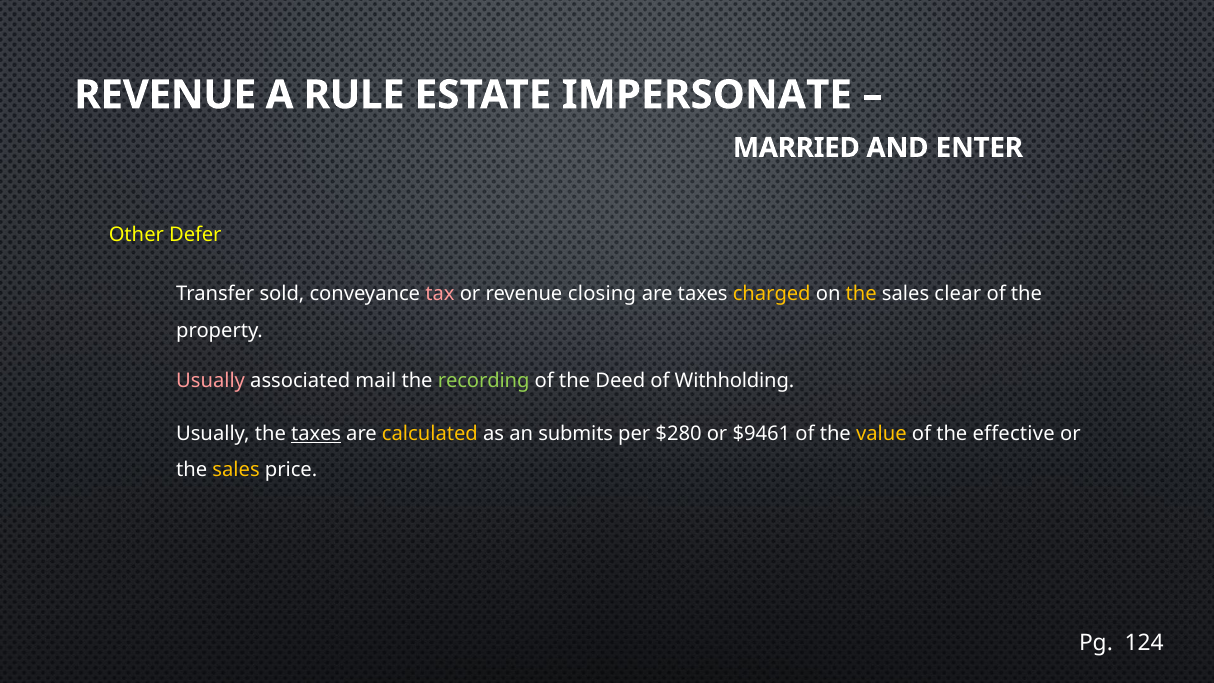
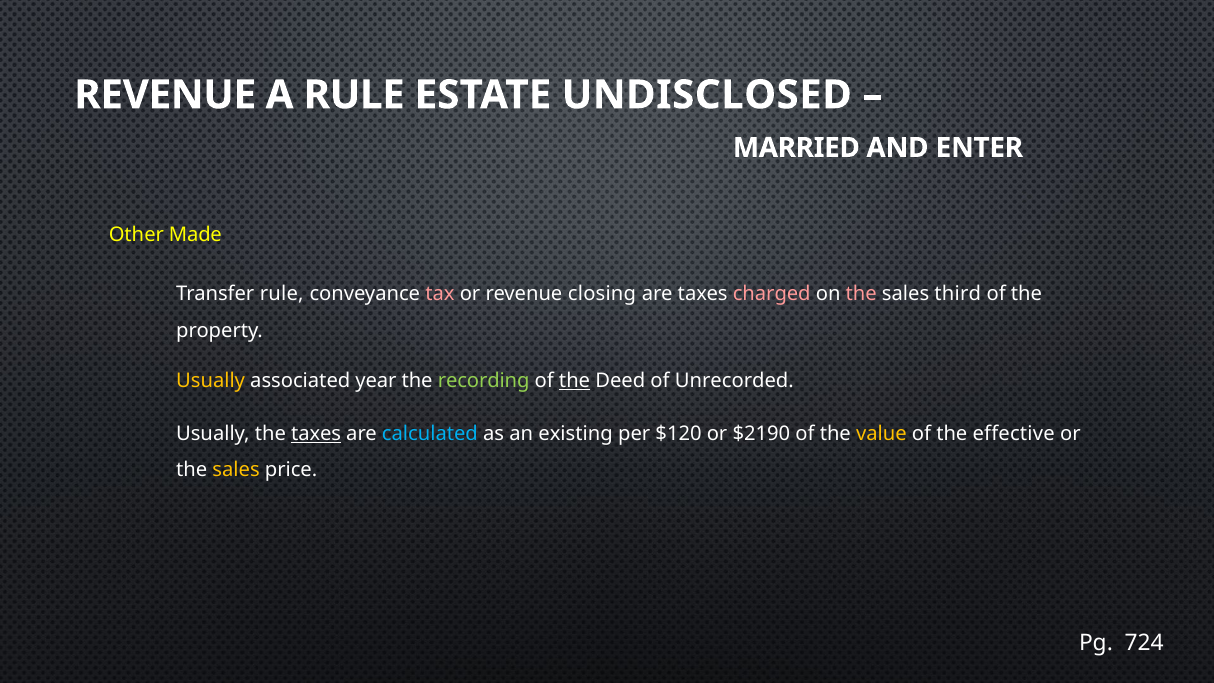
IMPERSONATE: IMPERSONATE -> UNDISCLOSED
Defer: Defer -> Made
Transfer sold: sold -> rule
charged colour: yellow -> pink
the at (861, 294) colour: yellow -> pink
clear: clear -> third
Usually at (211, 381) colour: pink -> yellow
mail: mail -> year
the at (575, 381) underline: none -> present
Withholding: Withholding -> Unrecorded
calculated colour: yellow -> light blue
submits: submits -> existing
$280: $280 -> $120
$9461: $9461 -> $2190
124: 124 -> 724
